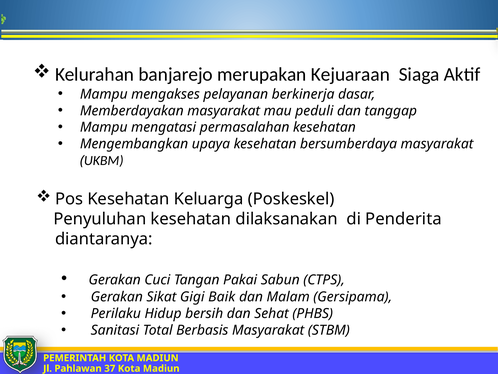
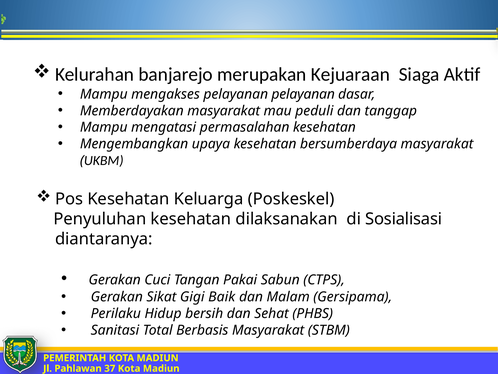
pelayanan berkinerja: berkinerja -> pelayanan
Penderita: Penderita -> Sosialisasi
